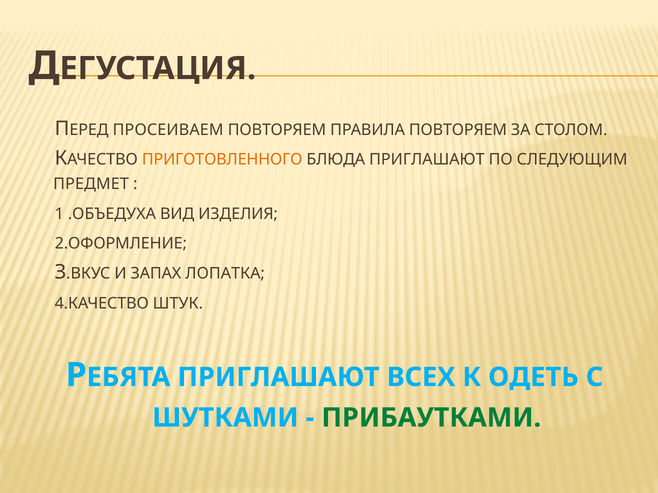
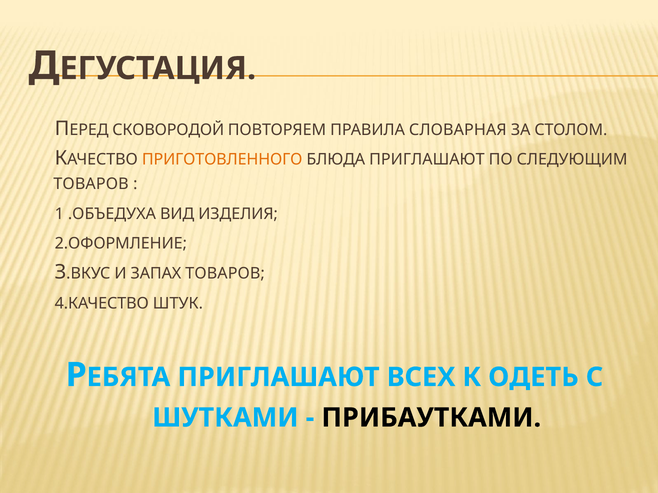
ПРОСЕИВАЕМ: ПРОСЕИВАЕМ -> СКОВОРОДОЙ
ПРАВИЛА ПОВТОРЯЕМ: ПОВТОРЯЕМ -> СЛОВАРНАЯ
ПРЕДМЕТ at (91, 184): ПРЕДМЕТ -> ТОВАРОВ
ЗАПАХ ЛОПАТКА: ЛОПАТКА -> ТОВАРОВ
ПРИБАУТКАМИ colour: green -> black
